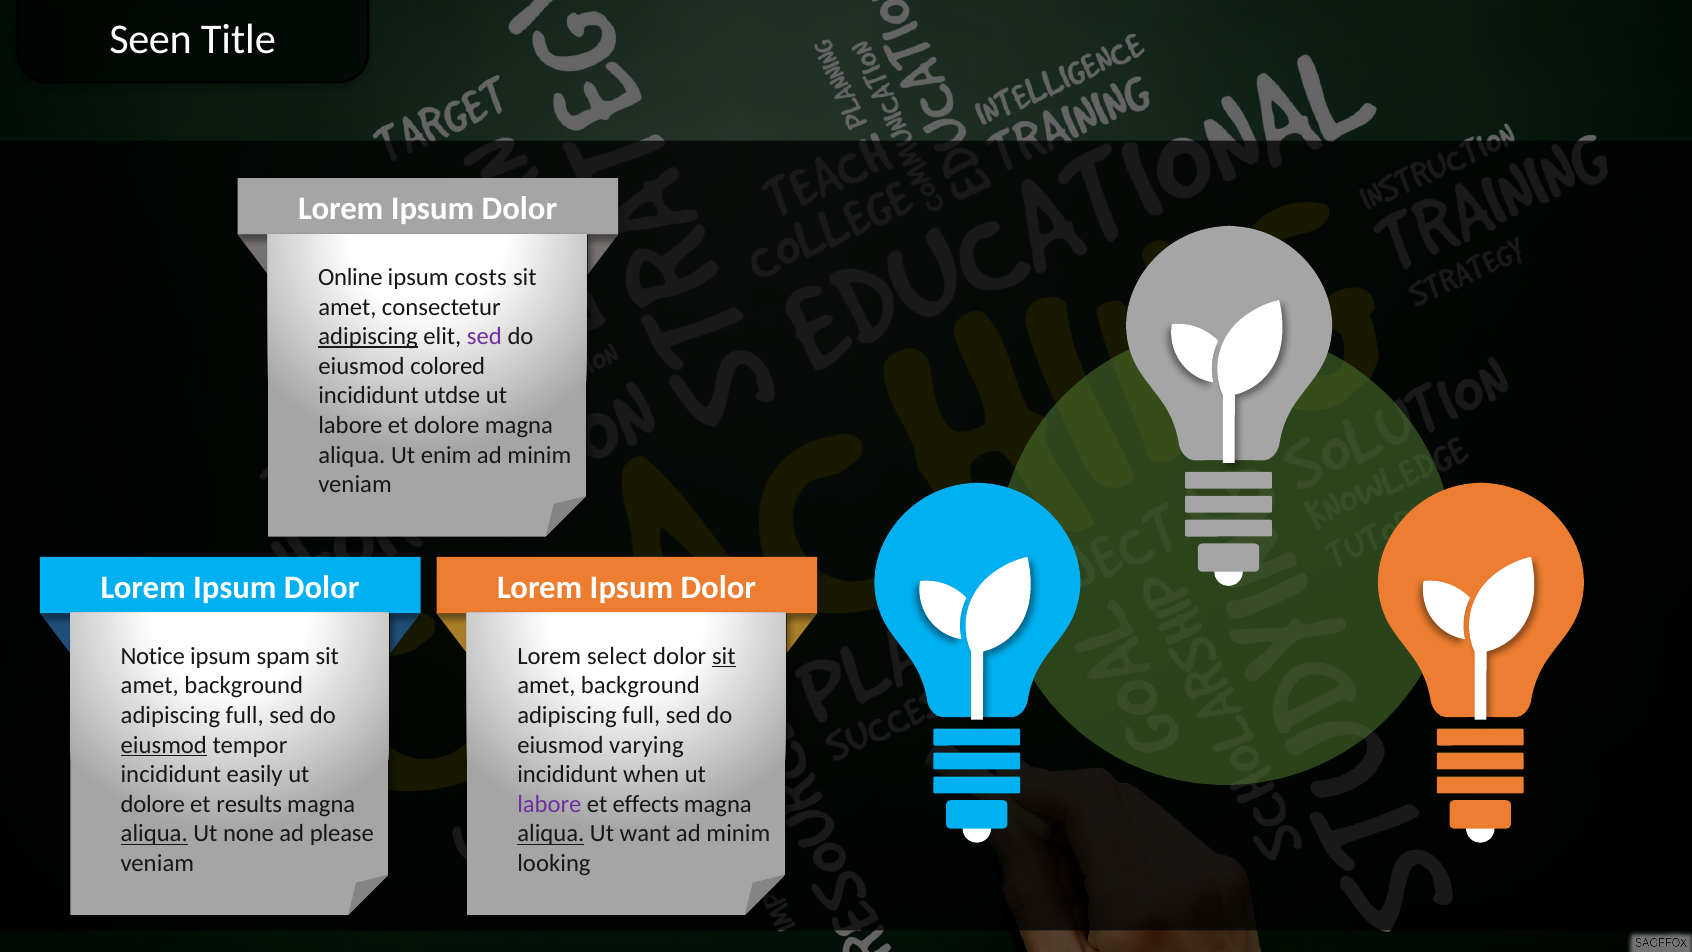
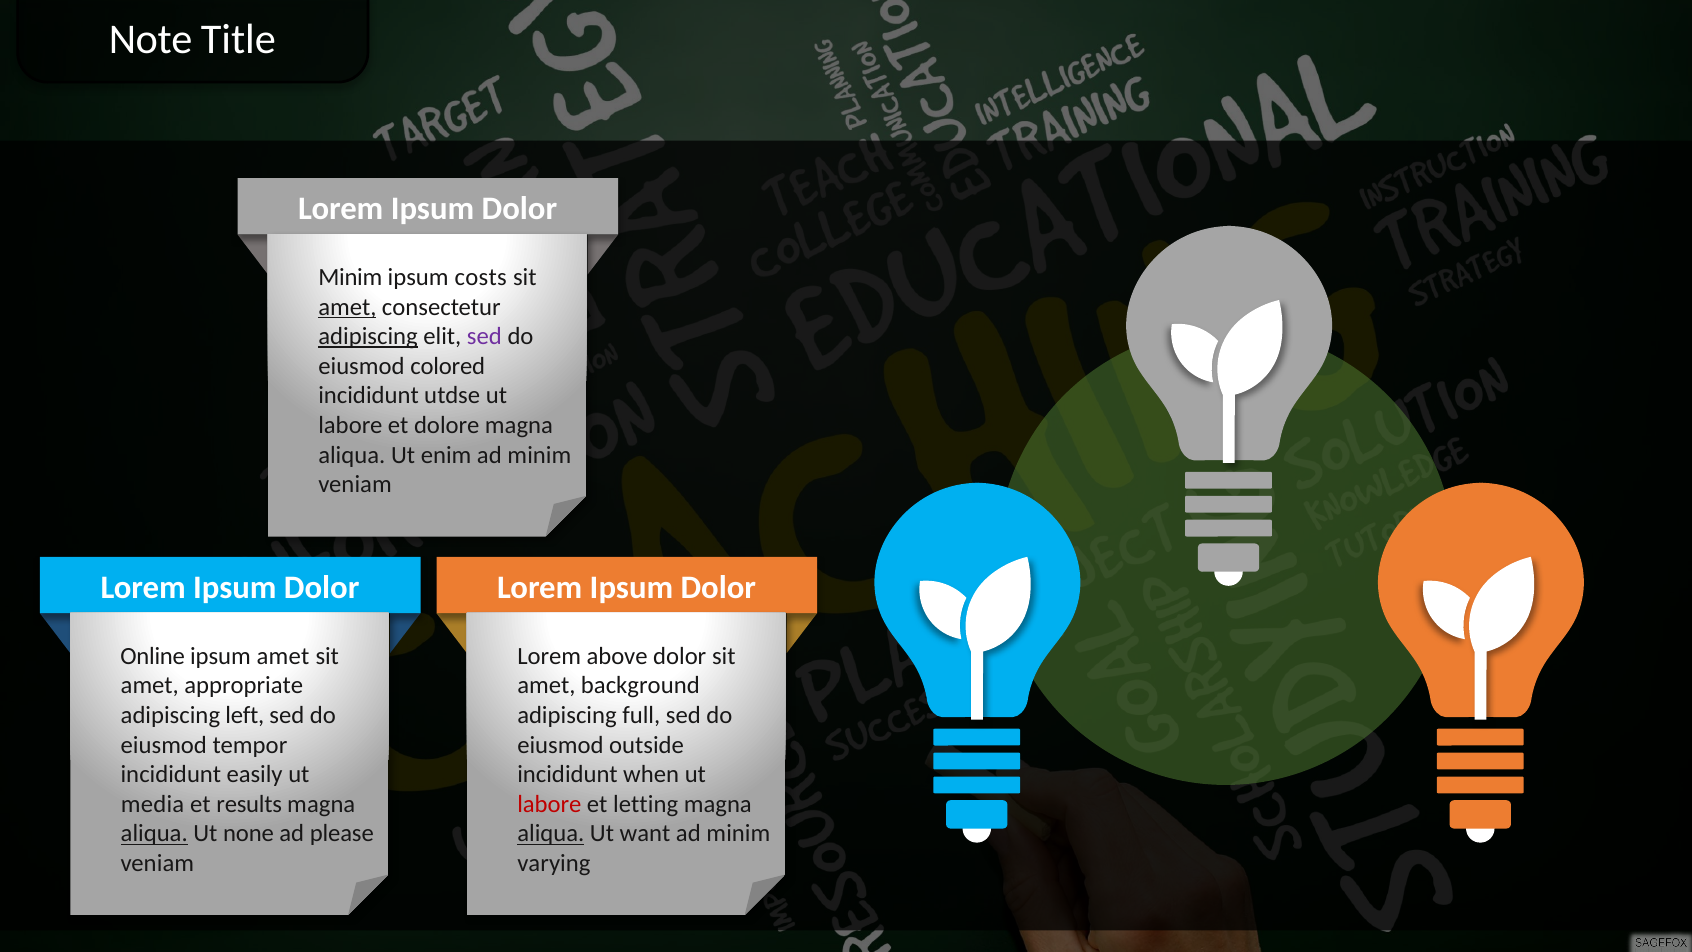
Seen: Seen -> Note
Online at (350, 277): Online -> Minim
amet at (347, 307) underline: none -> present
Notice: Notice -> Online
ipsum spam: spam -> amet
select: select -> above
sit at (724, 656) underline: present -> none
background at (244, 685): background -> appropriate
full at (245, 715): full -> left
eiusmod at (164, 745) underline: present -> none
varying: varying -> outside
dolore at (153, 804): dolore -> media
labore at (549, 804) colour: purple -> red
effects: effects -> letting
looking: looking -> varying
